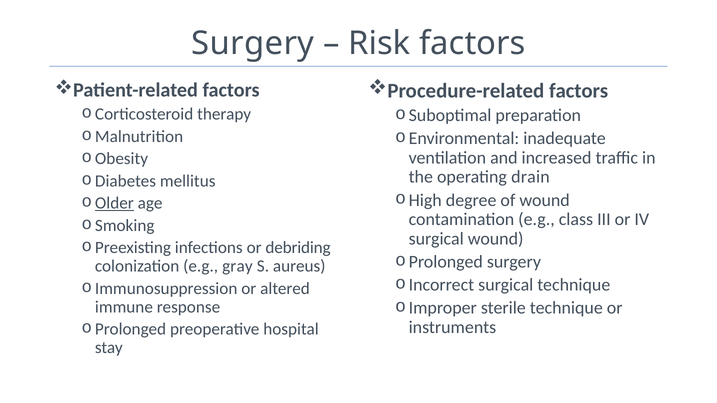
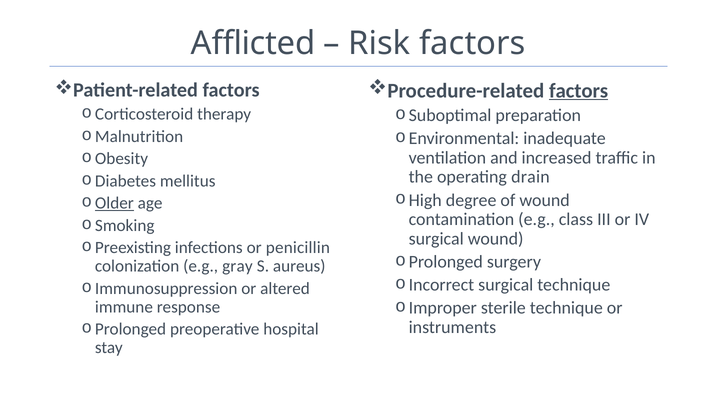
Surgery at (253, 44): Surgery -> Afflicted
factors at (579, 91) underline: none -> present
debriding: debriding -> penicillin
